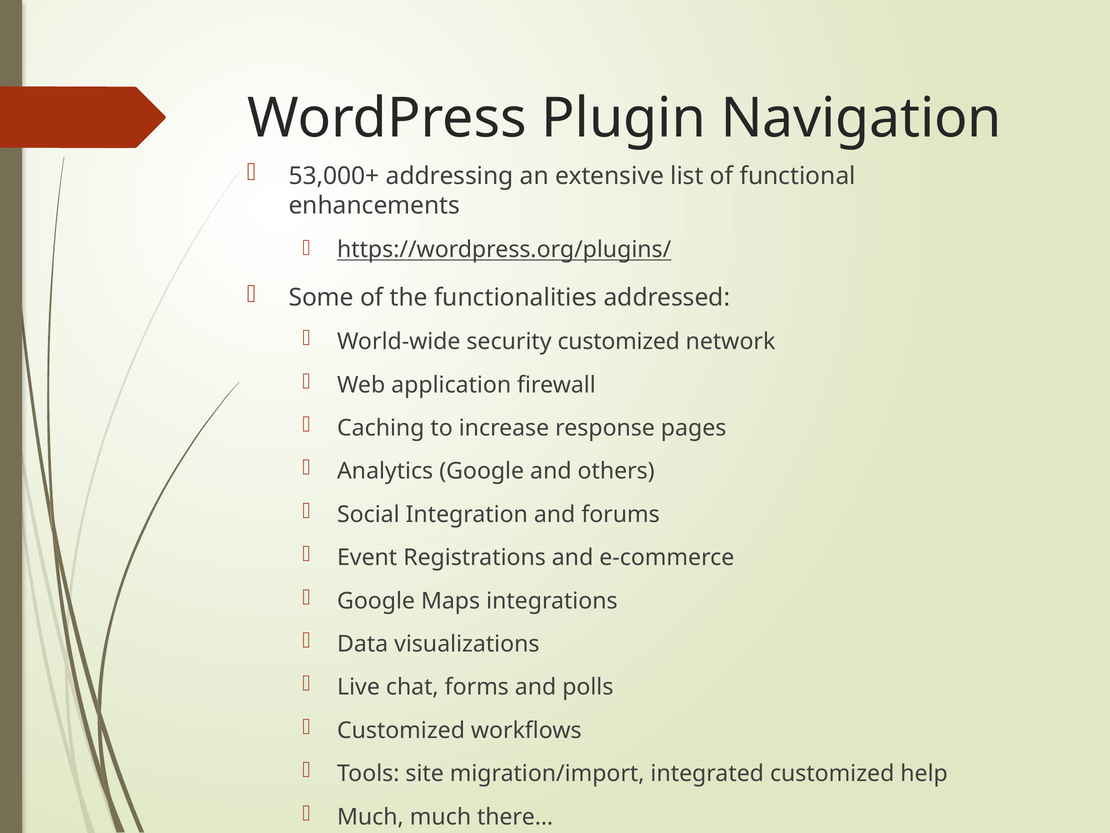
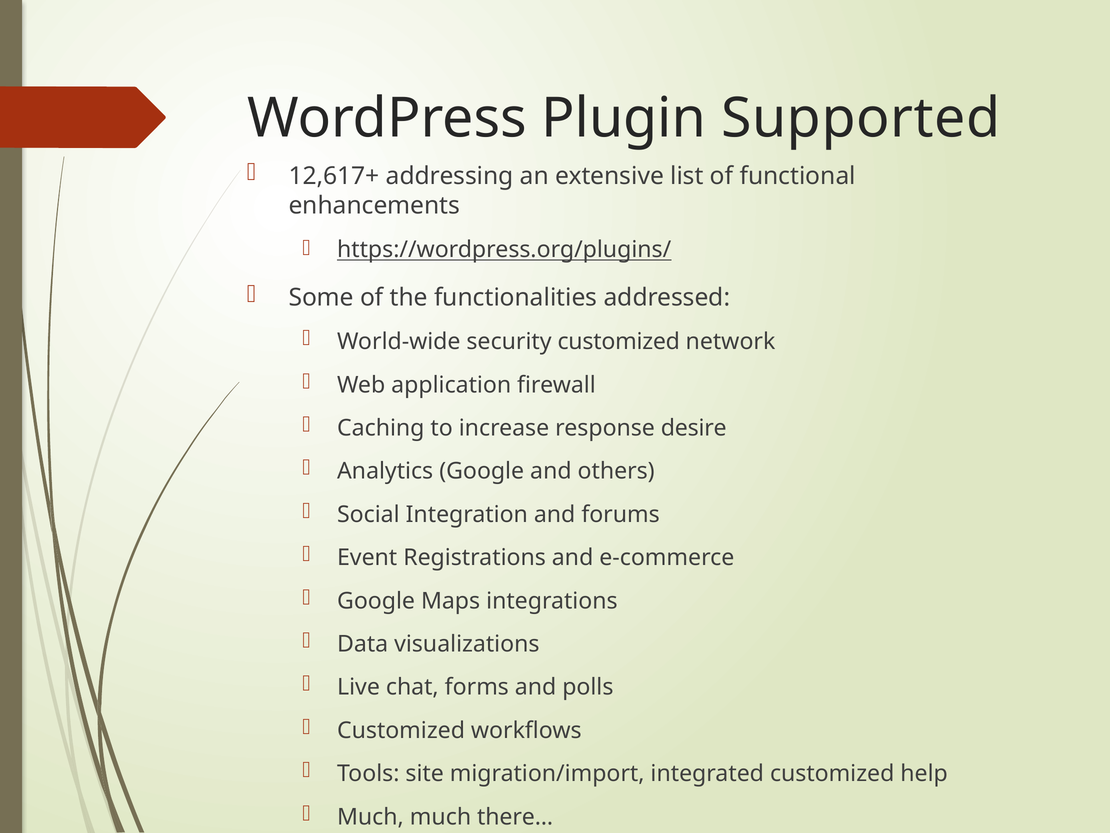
Navigation: Navigation -> Supported
53,000+: 53,000+ -> 12,617+
pages: pages -> desire
